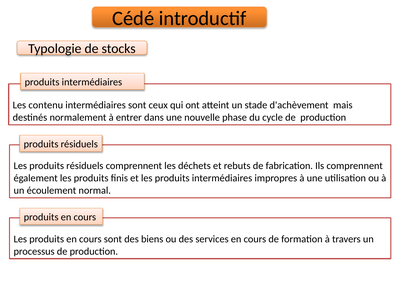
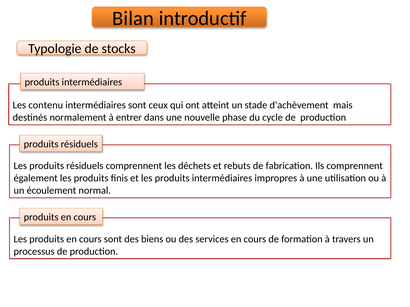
Cédé: Cédé -> Bilan
